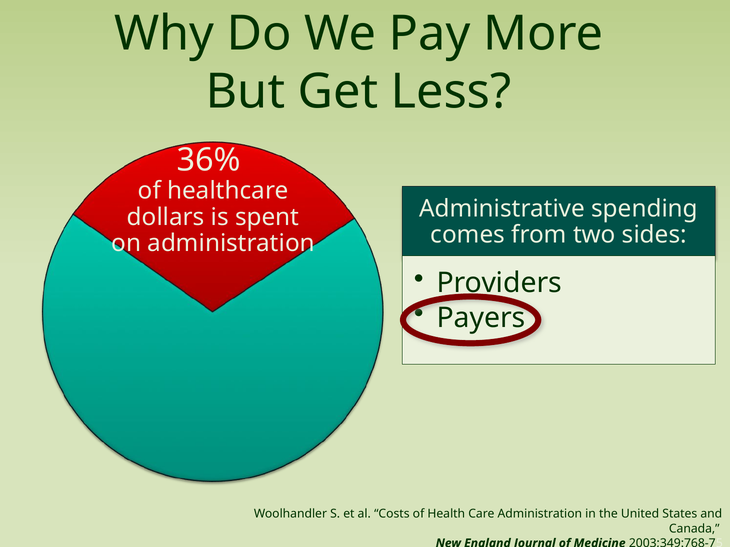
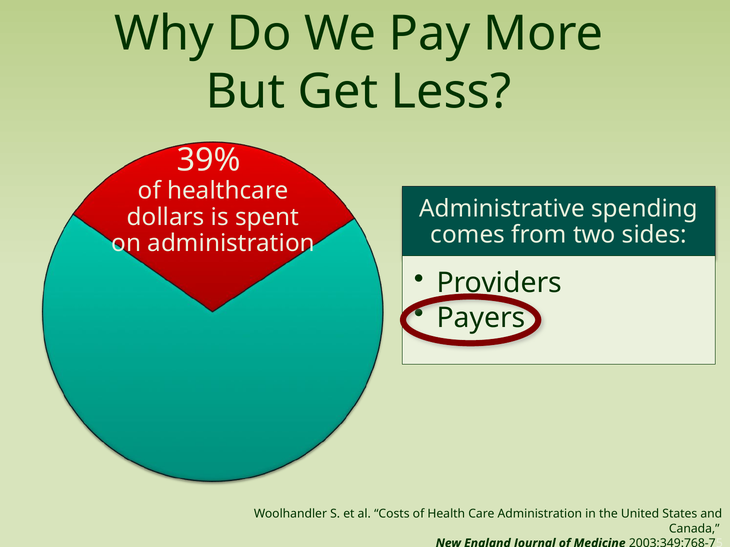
36%: 36% -> 39%
